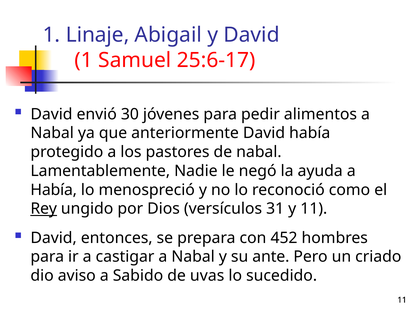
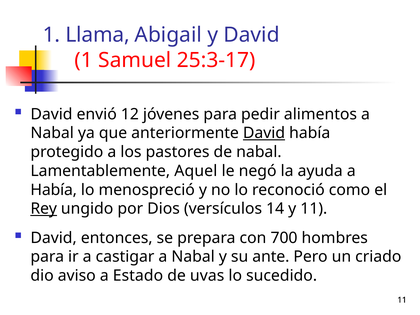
Linaje: Linaje -> Llama
25:6-17: 25:6-17 -> 25:3-17
30: 30 -> 12
David at (264, 133) underline: none -> present
Nadie: Nadie -> Aquel
31: 31 -> 14
452: 452 -> 700
Sabido: Sabido -> Estado
